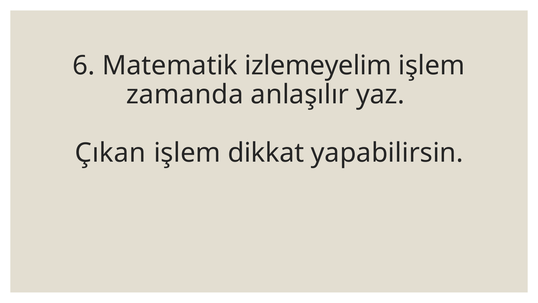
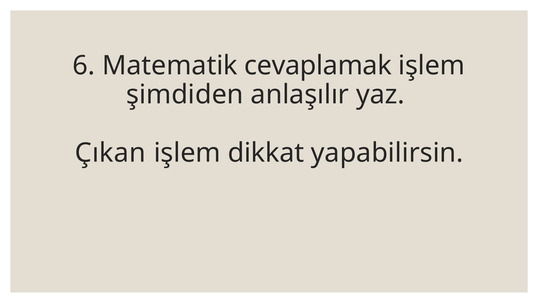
izlemeyelim: izlemeyelim -> cevaplamak
zamanda: zamanda -> şimdiden
